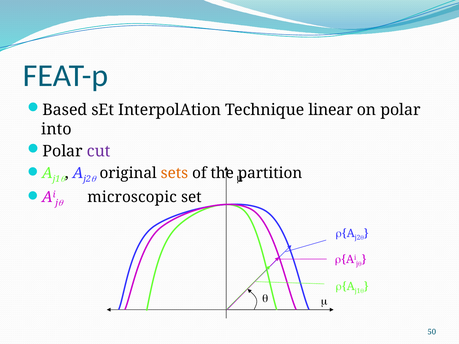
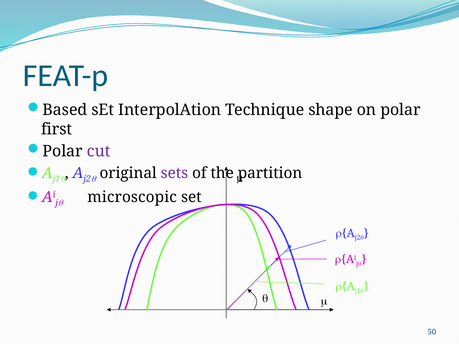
linear: linear -> shape
into: into -> first
sets colour: orange -> purple
